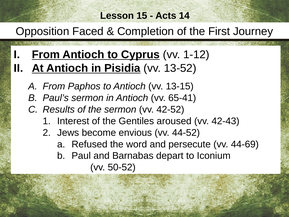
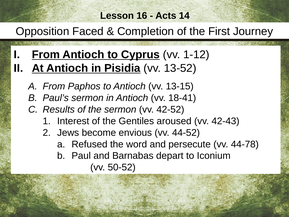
15: 15 -> 16
65-41: 65-41 -> 18-41
44-69: 44-69 -> 44-78
